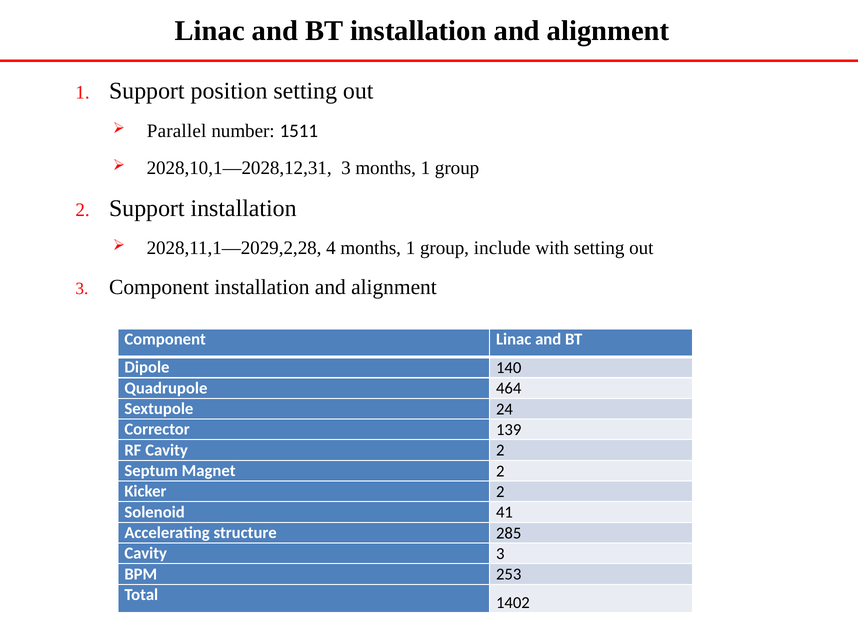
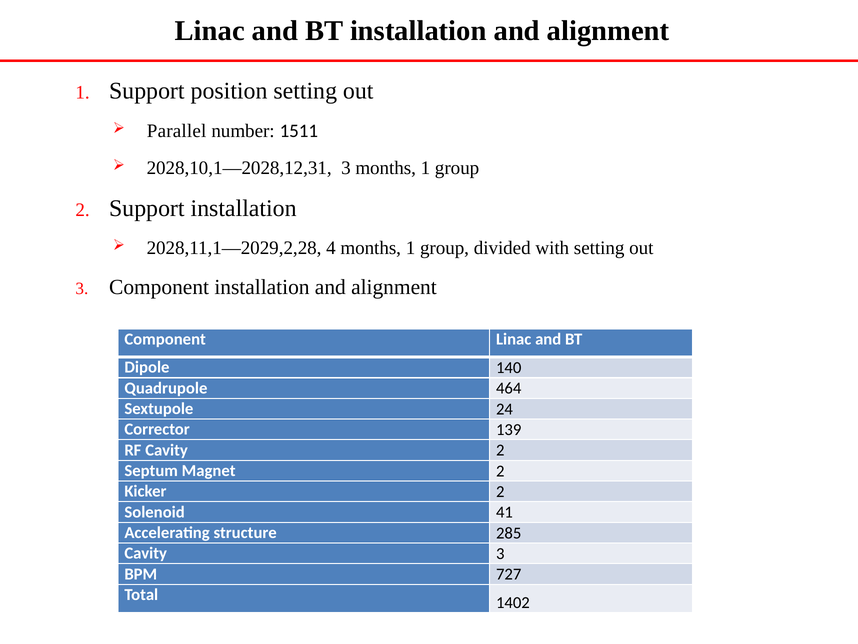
include: include -> divided
253: 253 -> 727
